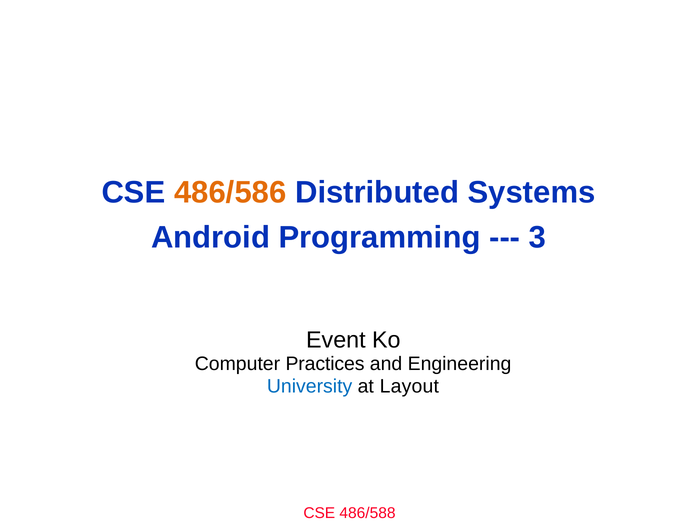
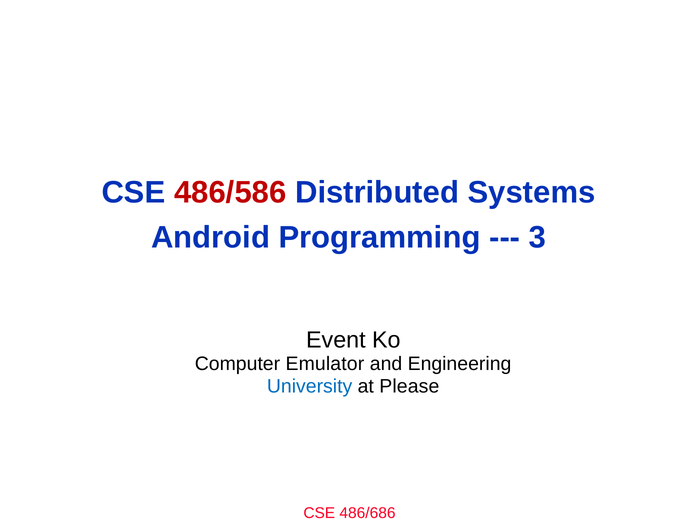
486/586 colour: orange -> red
Practices: Practices -> Emulator
Layout: Layout -> Please
486/588: 486/588 -> 486/686
